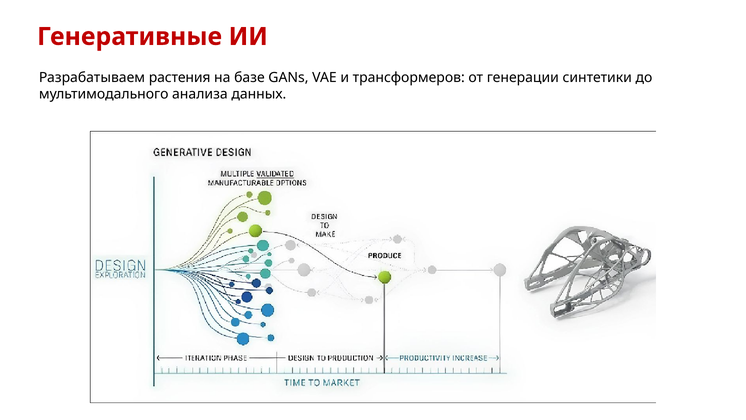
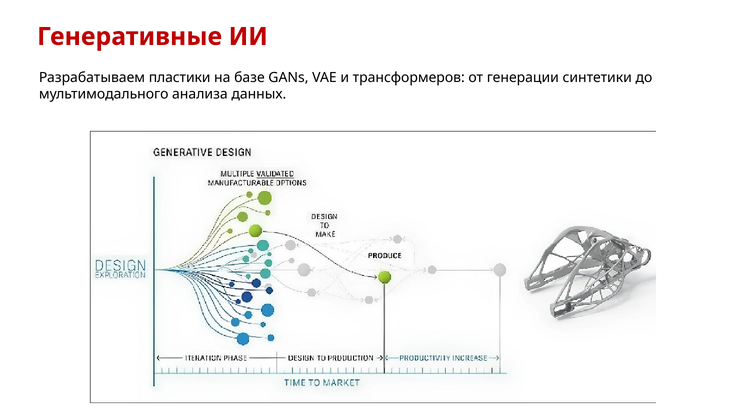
растения: растения -> пластики
